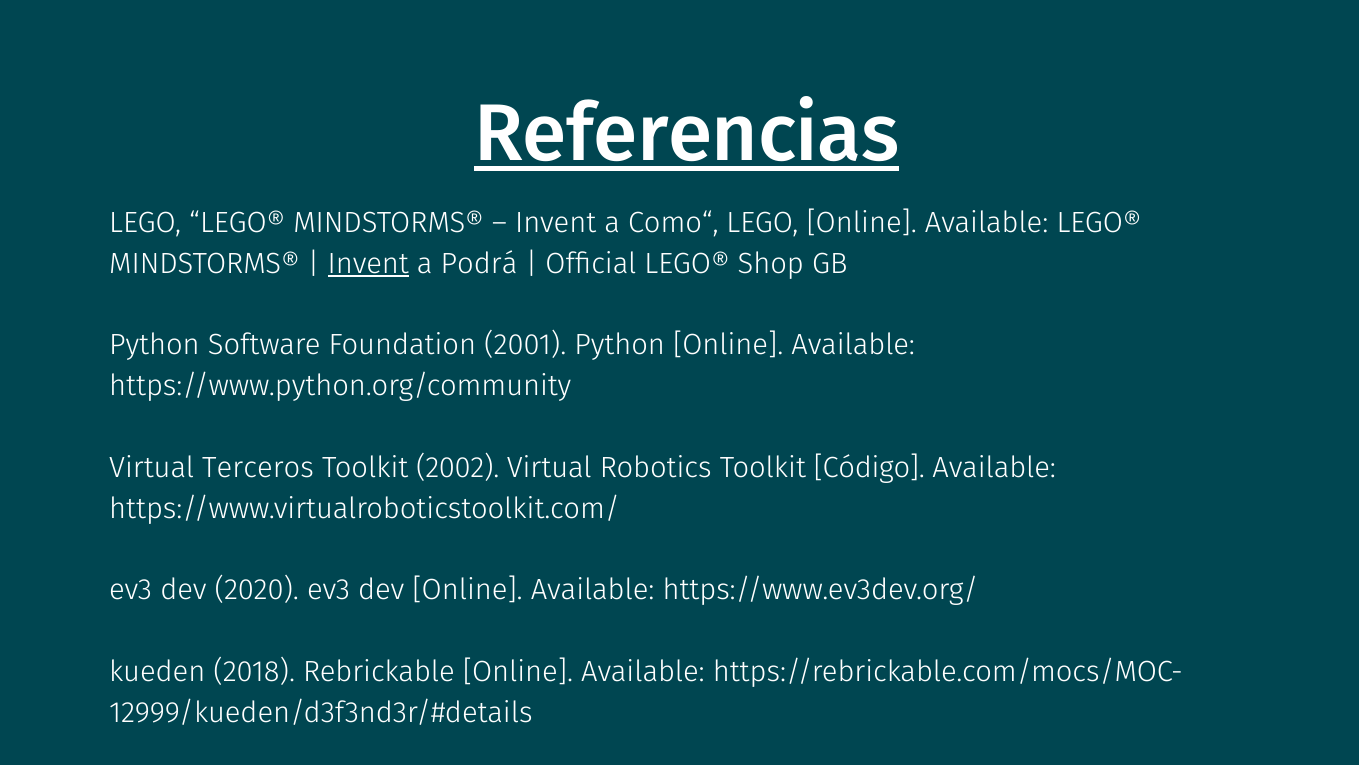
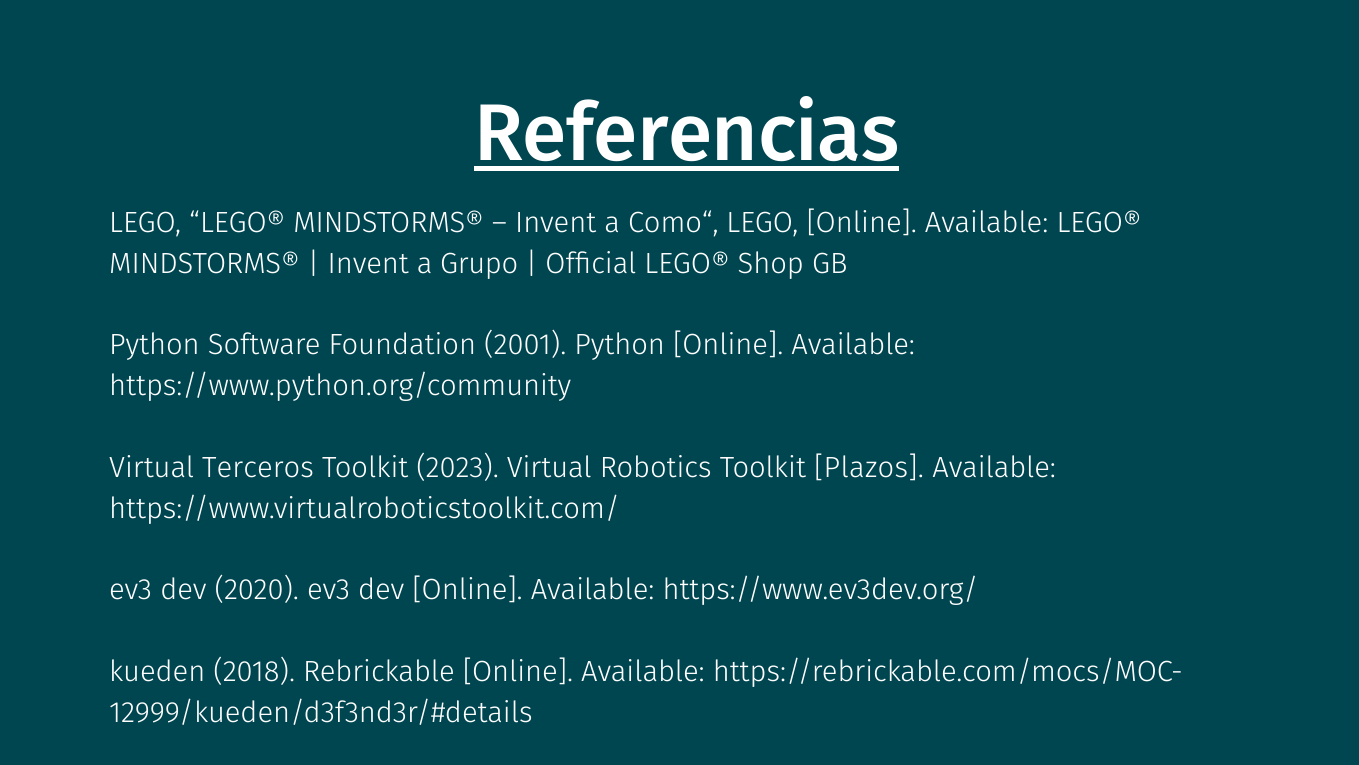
Invent at (368, 263) underline: present -> none
Podrá: Podrá -> Grupo
2002: 2002 -> 2023
Código: Código -> Plazos
